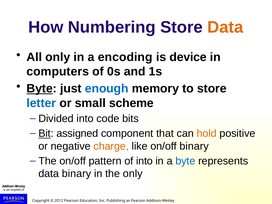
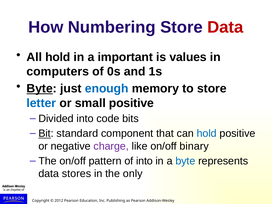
Data at (225, 27) colour: orange -> red
All only: only -> hold
encoding: encoding -> important
device: device -> values
small scheme: scheme -> positive
assigned: assigned -> standard
hold at (207, 133) colour: orange -> blue
charge colour: orange -> purple
data binary: binary -> stores
